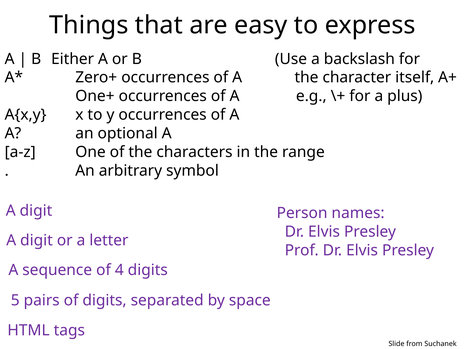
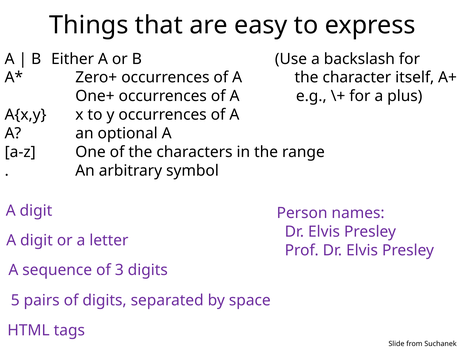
4: 4 -> 3
